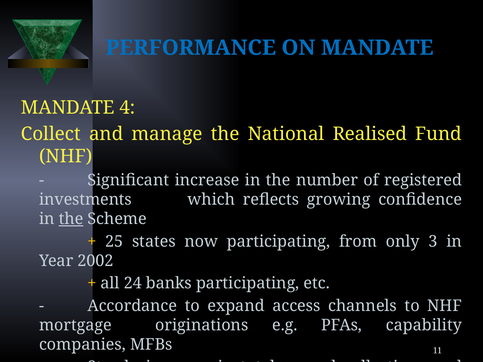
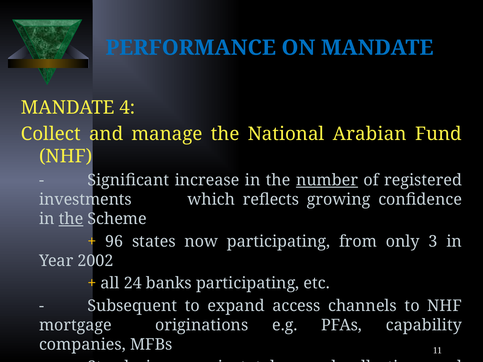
Realised: Realised -> Arabian
number underline: none -> present
25: 25 -> 96
Accordance: Accordance -> Subsequent
